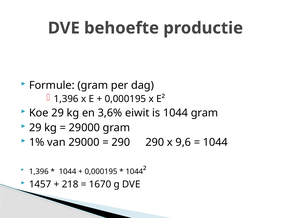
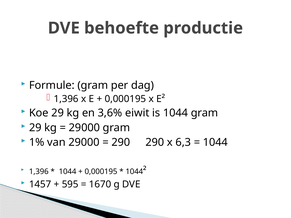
9,6: 9,6 -> 6,3
218: 218 -> 595
